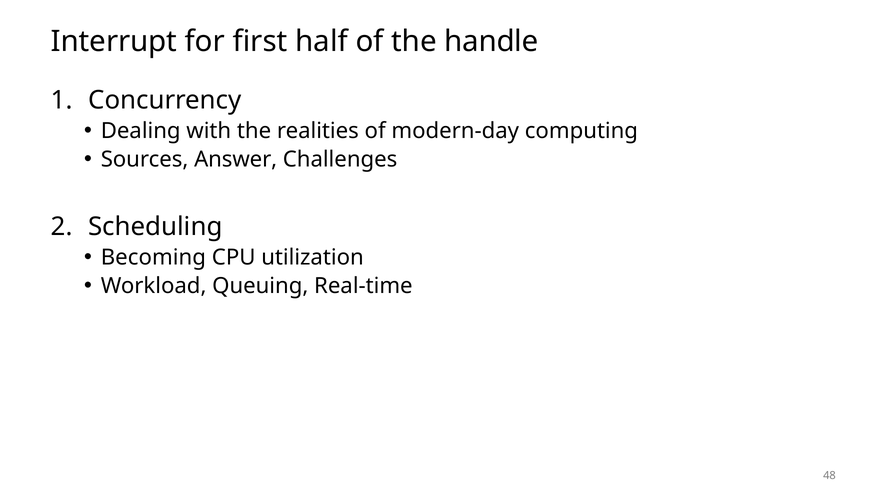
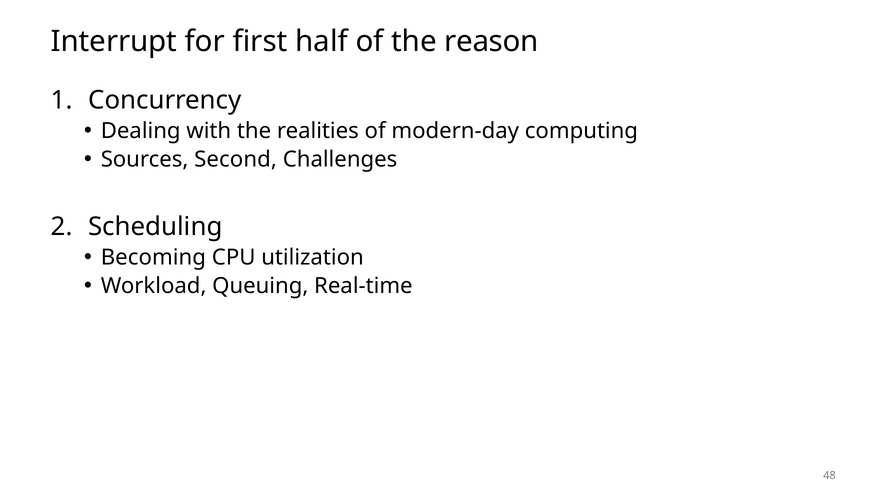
handle: handle -> reason
Answer: Answer -> Second
